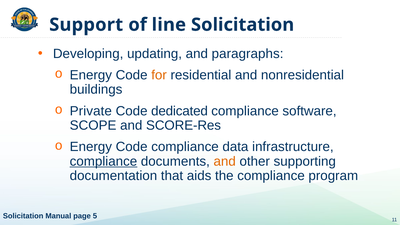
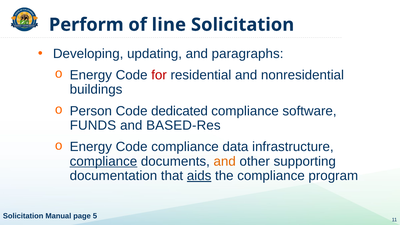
Support: Support -> Perform
for colour: orange -> red
Private: Private -> Person
SCOPE: SCOPE -> FUNDS
SCORE-Res: SCORE-Res -> BASED-Res
aids underline: none -> present
